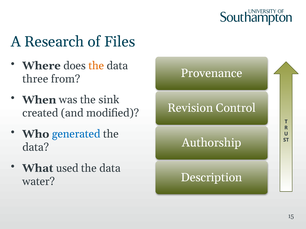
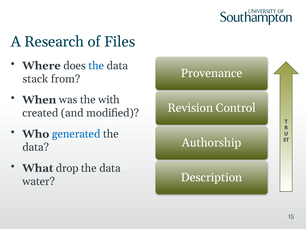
the at (96, 66) colour: orange -> blue
three: three -> stack
sink: sink -> with
used: used -> drop
